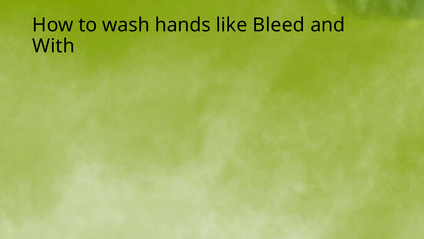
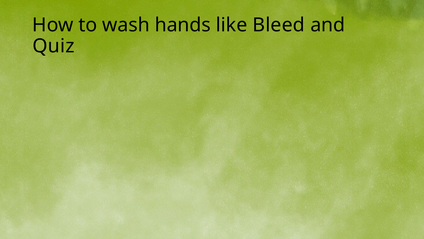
With: With -> Quiz
